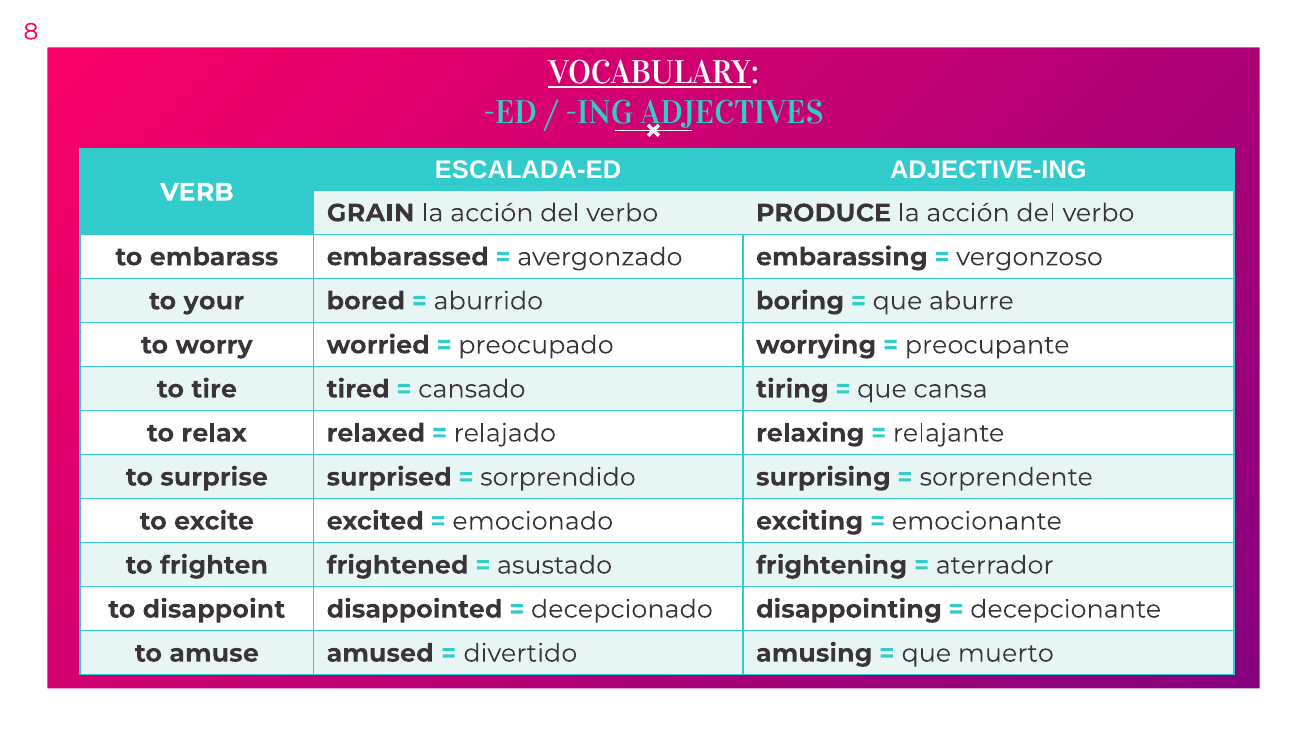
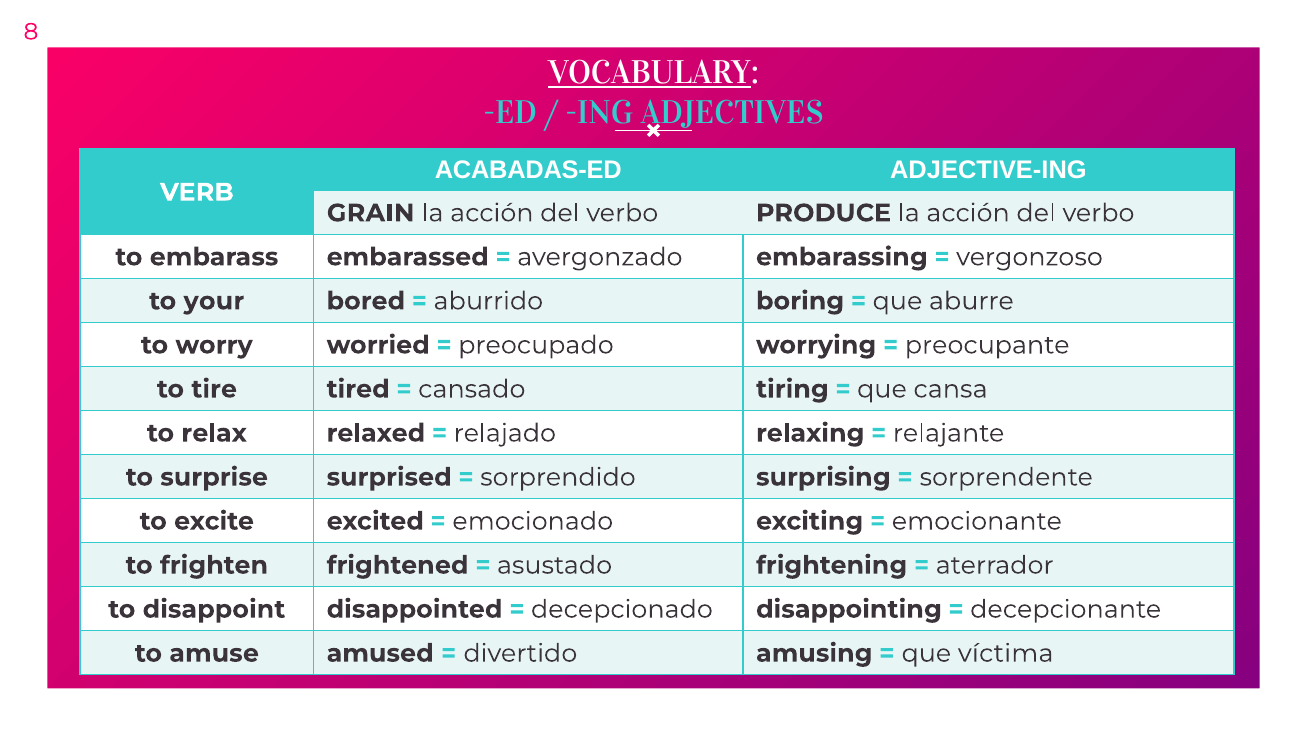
ESCALADA-ED: ESCALADA-ED -> ACABADAS-ED
muerto: muerto -> víctima
